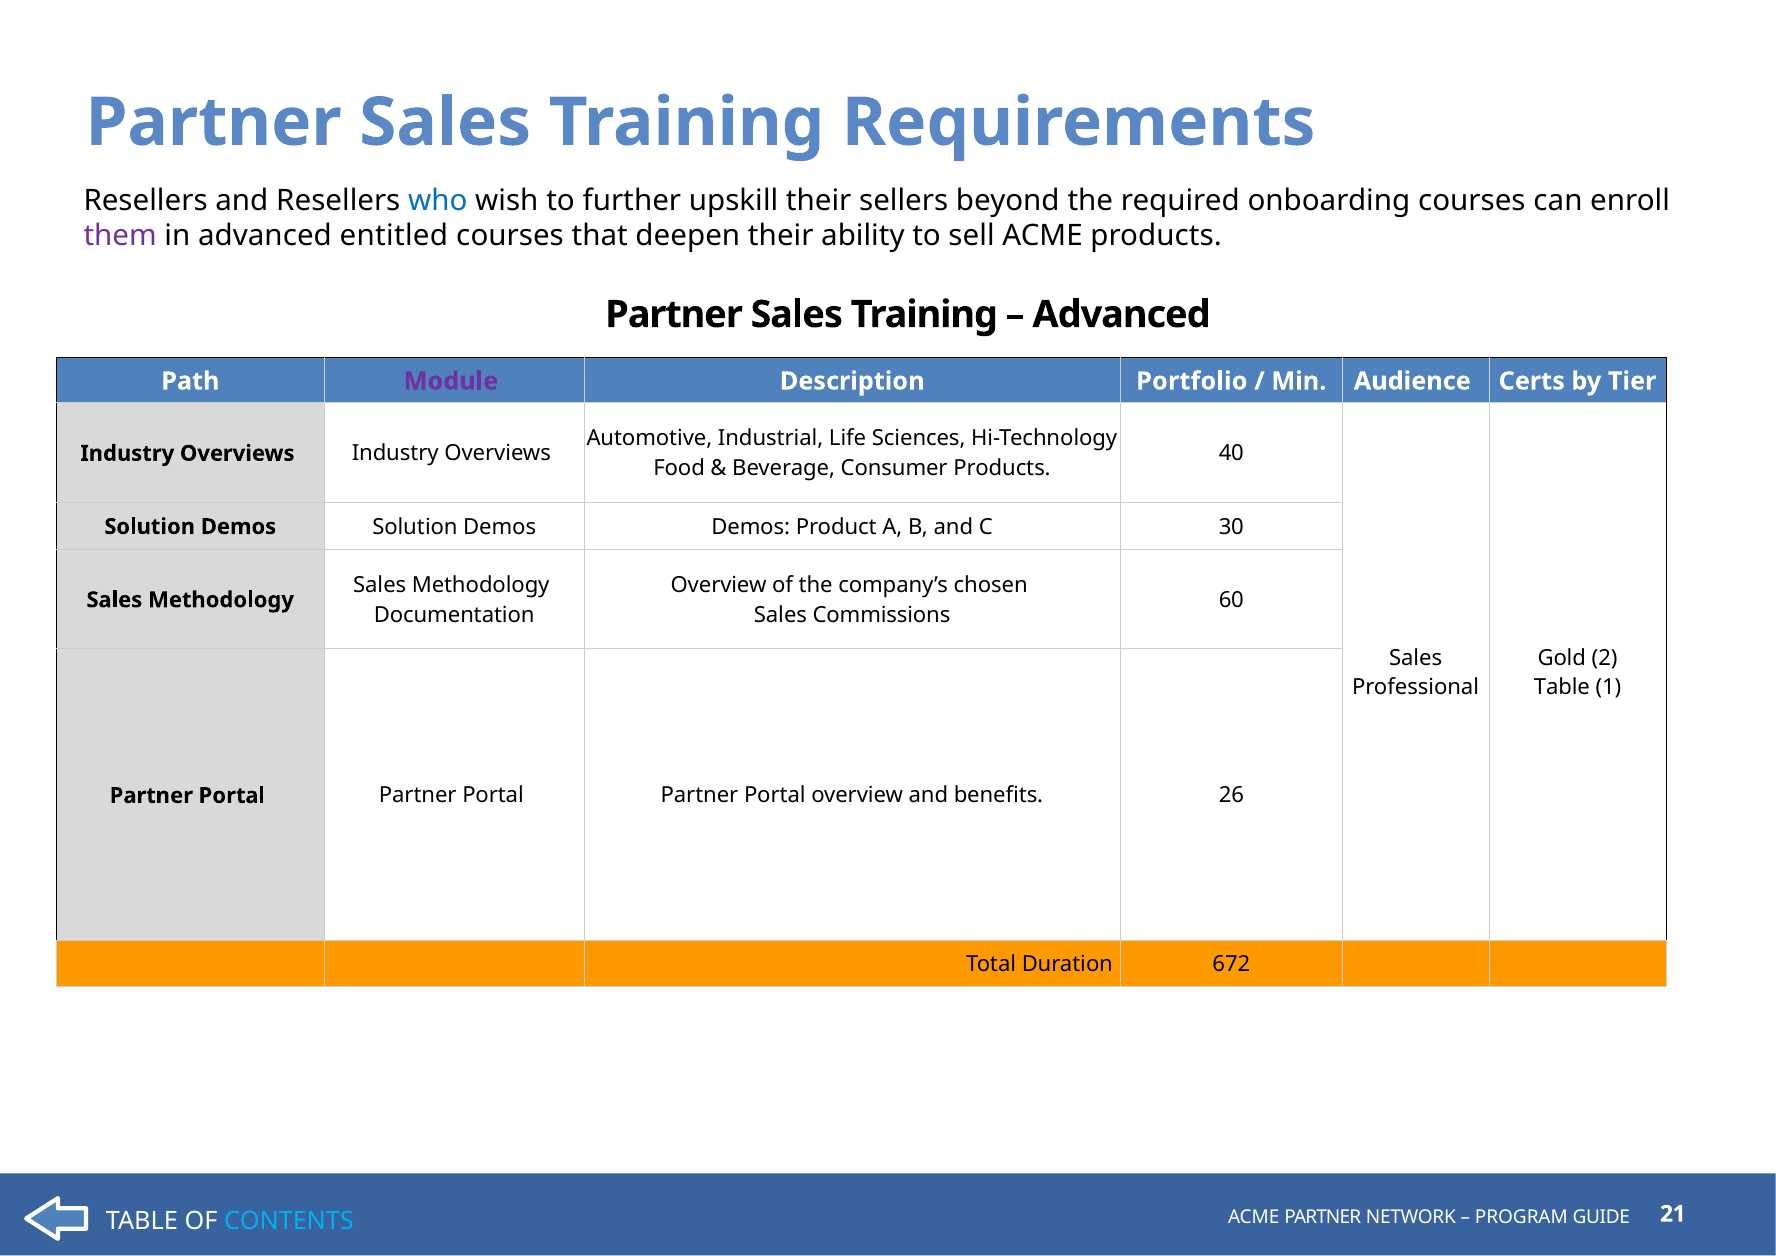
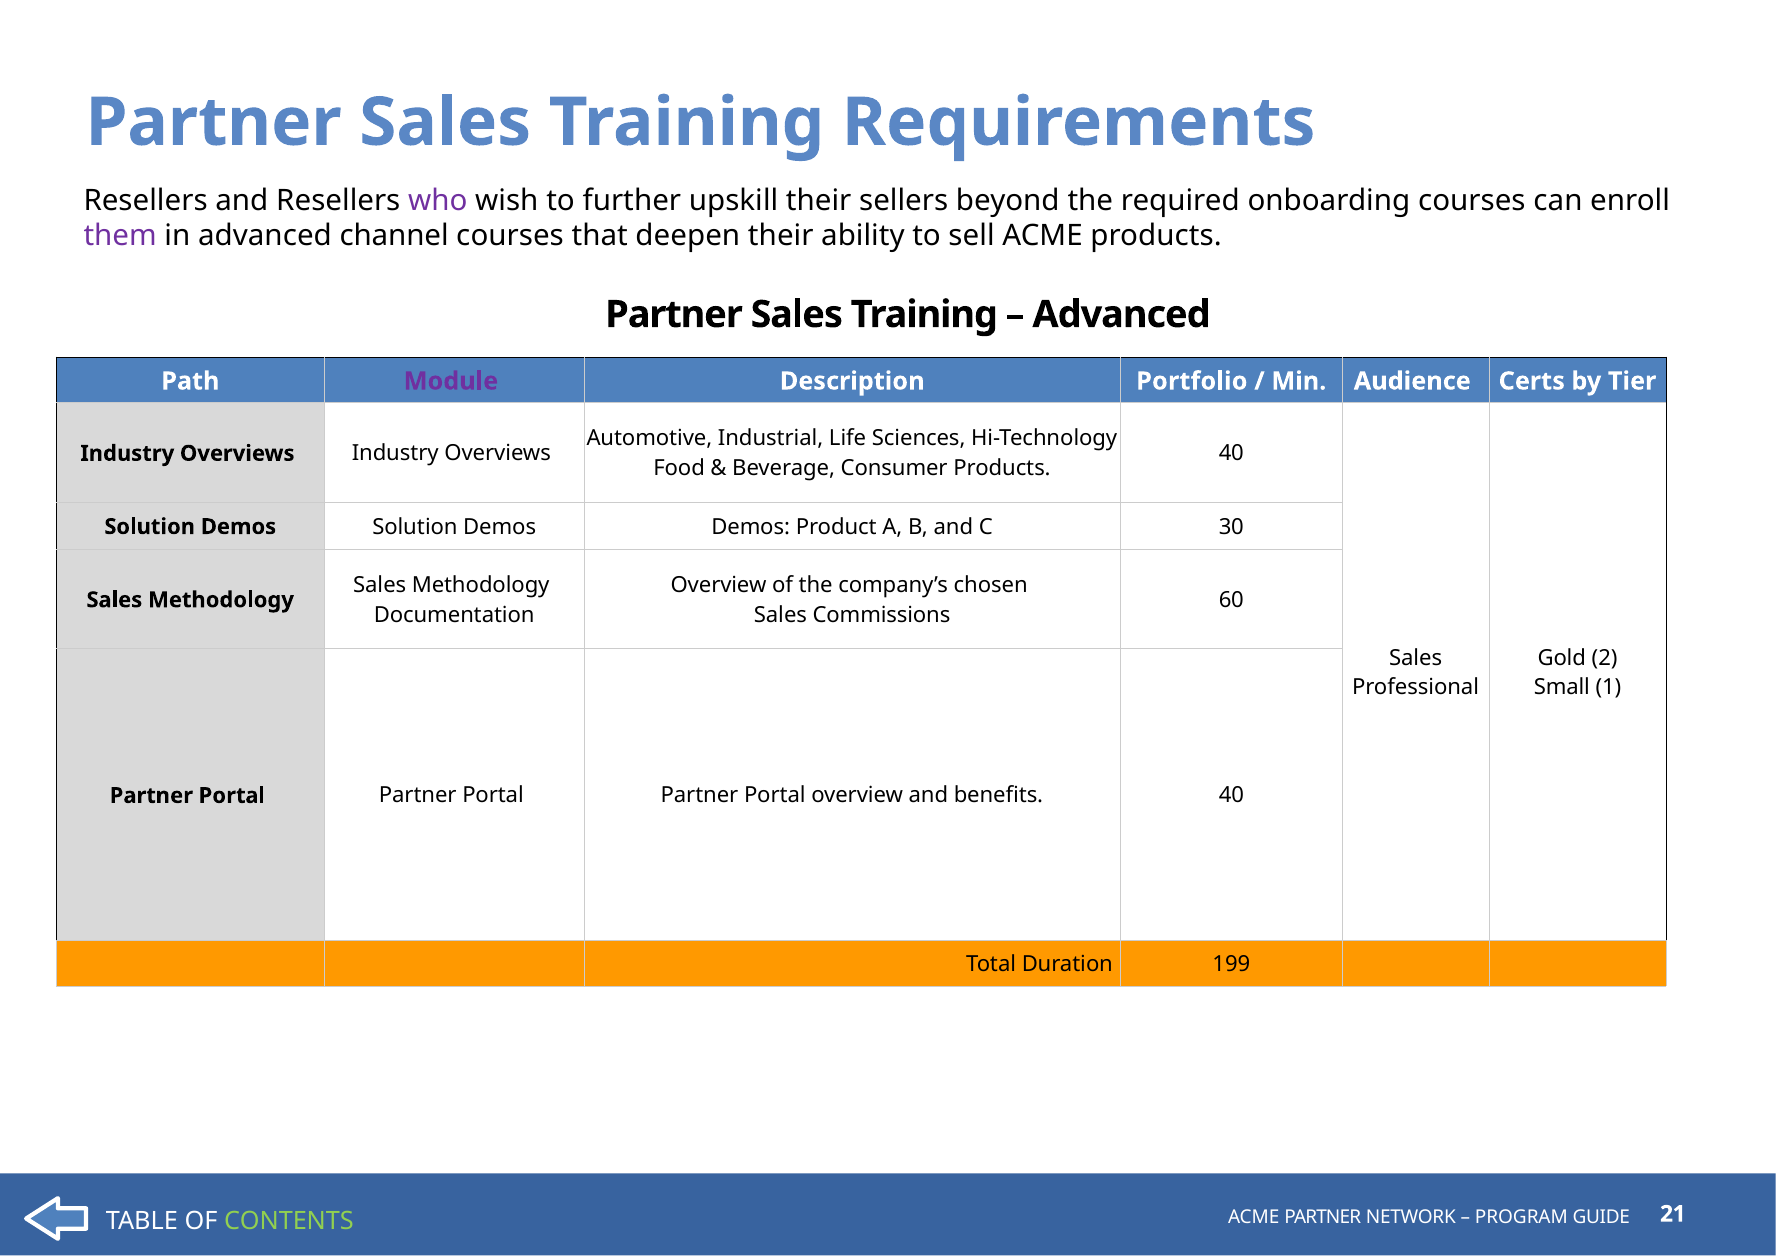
who colour: blue -> purple
entitled: entitled -> channel
Table at (1562, 688): Table -> Small
benefits 26: 26 -> 40
672: 672 -> 199
CONTENTS colour: light blue -> light green
